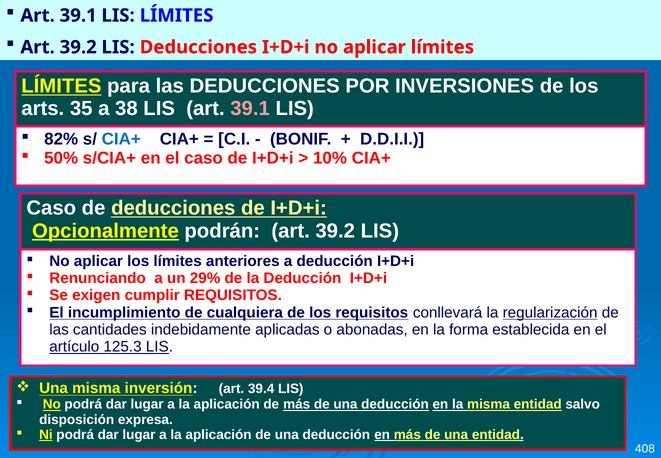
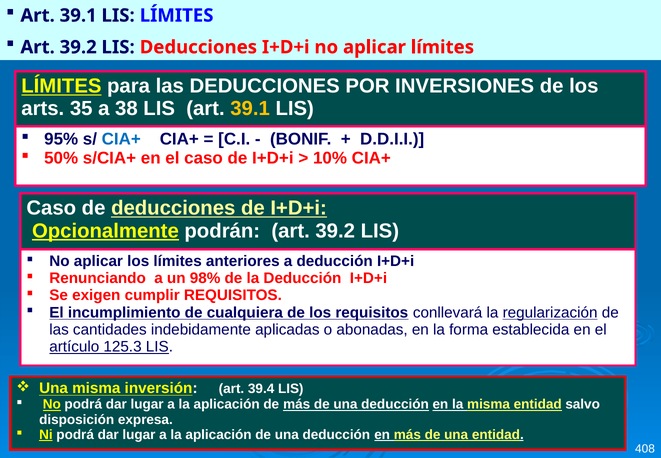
39.1 at (250, 109) colour: pink -> yellow
82%: 82% -> 95%
29%: 29% -> 98%
